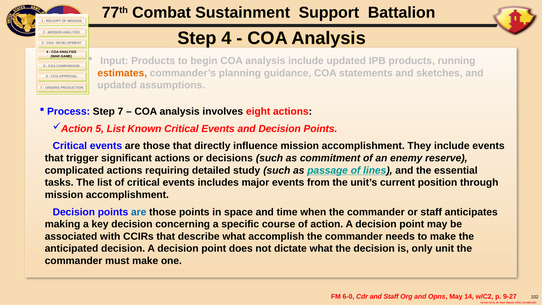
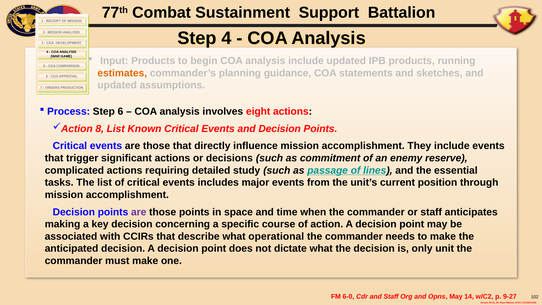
Step 7: 7 -> 6
5 at (100, 129): 5 -> 8
are at (139, 212) colour: blue -> purple
accomplish: accomplish -> operational
